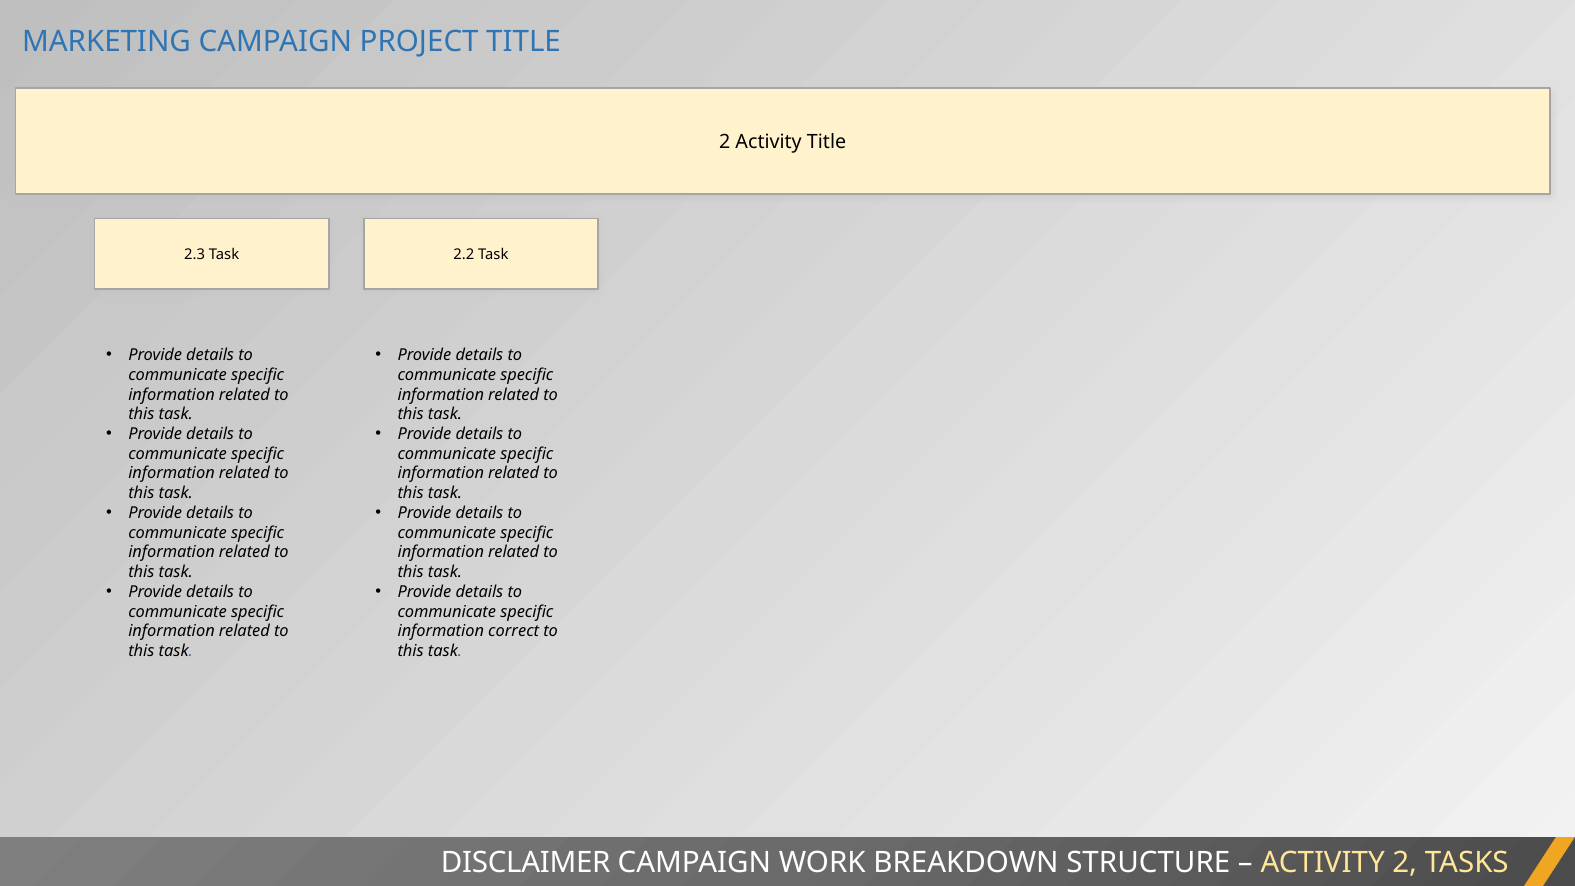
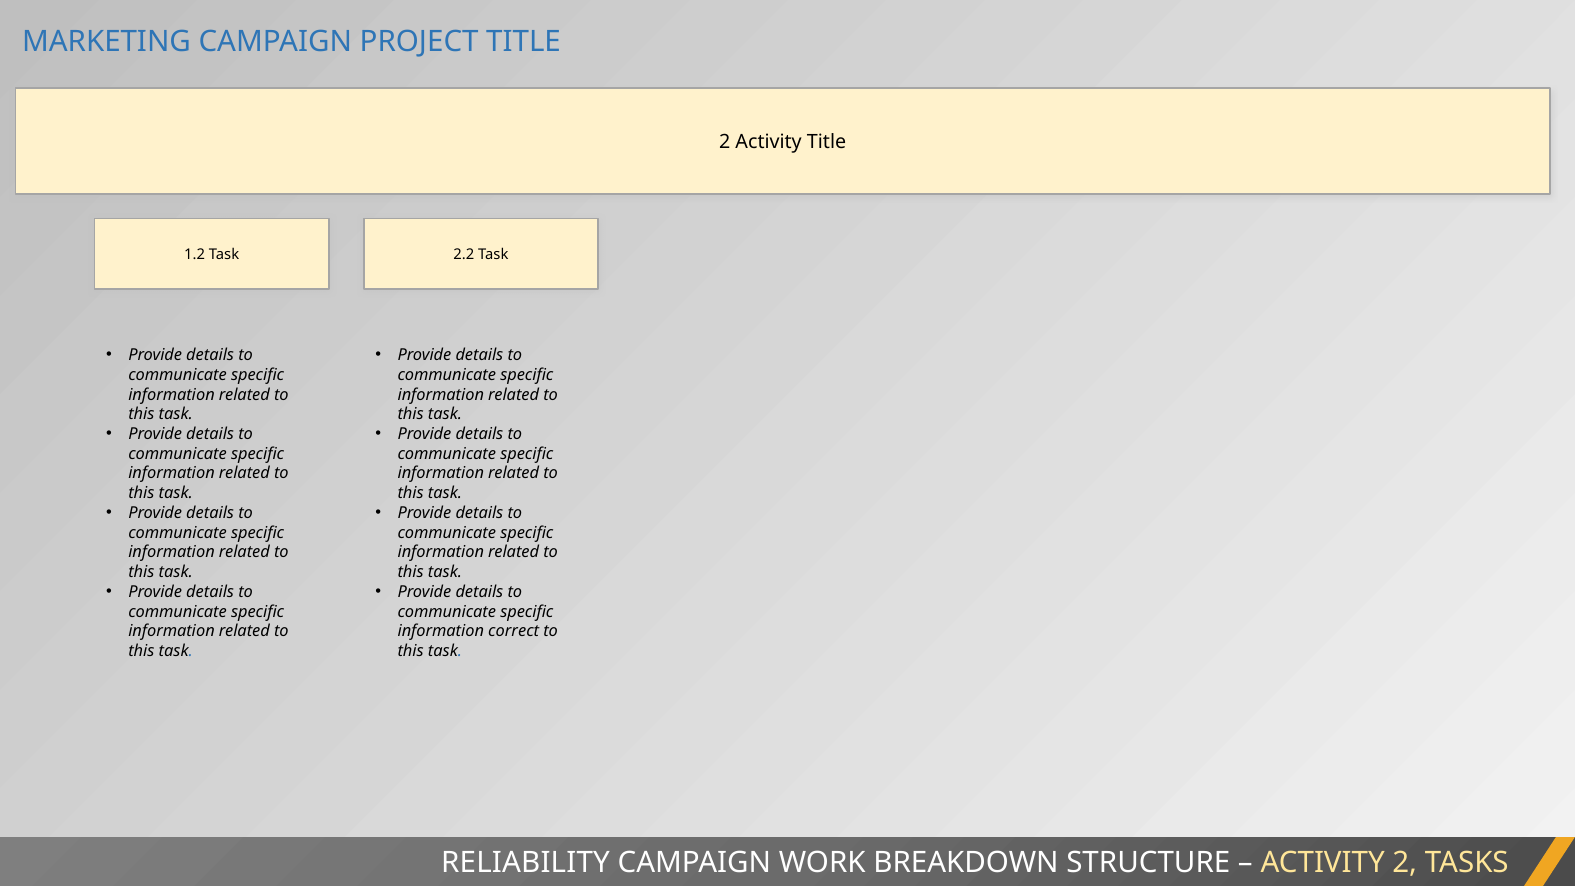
2.3: 2.3 -> 1.2
DISCLAIMER: DISCLAIMER -> RELIABILITY
